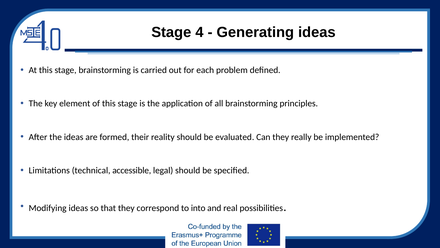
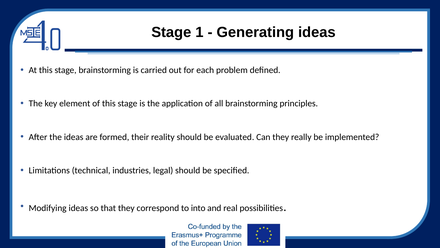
4: 4 -> 1
accessible: accessible -> industries
